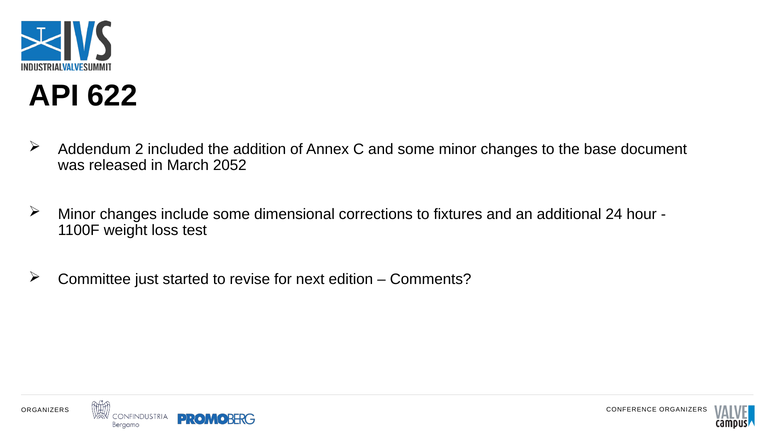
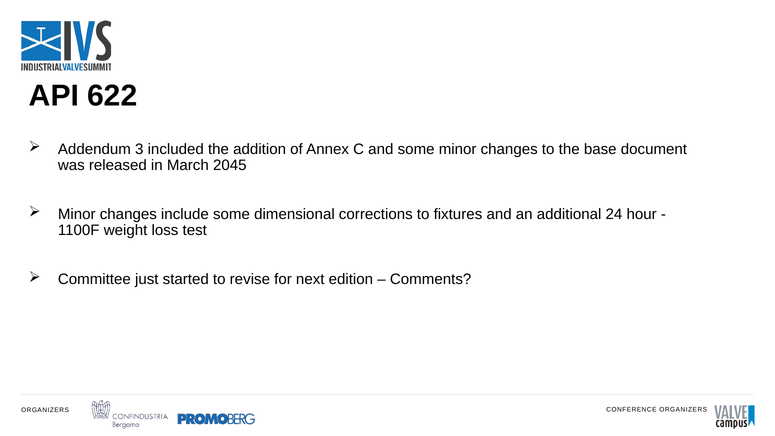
2: 2 -> 3
2052: 2052 -> 2045
